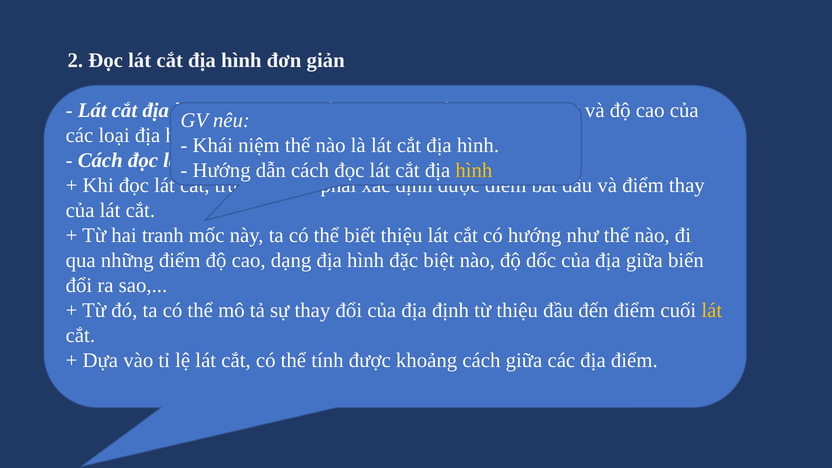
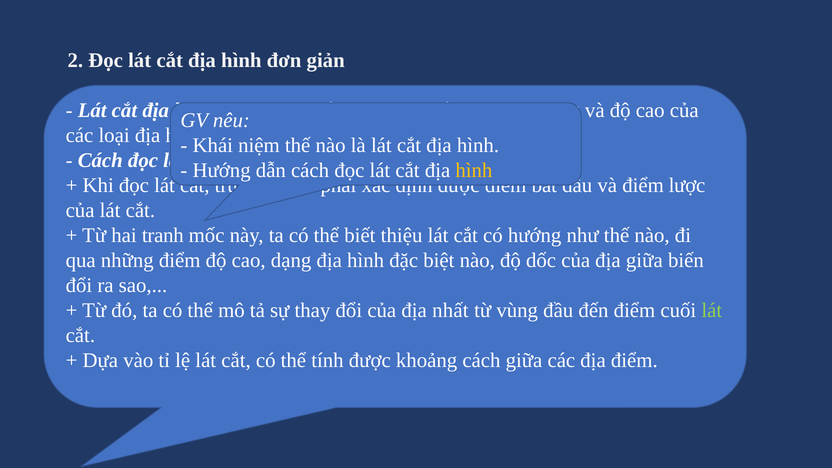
điểm thay: thay -> lược
địa định: định -> nhất
từ thiệu: thiệu -> vùng
lát at (712, 310) colour: yellow -> light green
